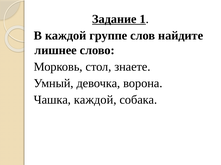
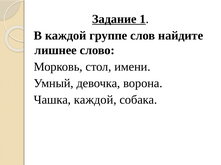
знаете: знаете -> имени
